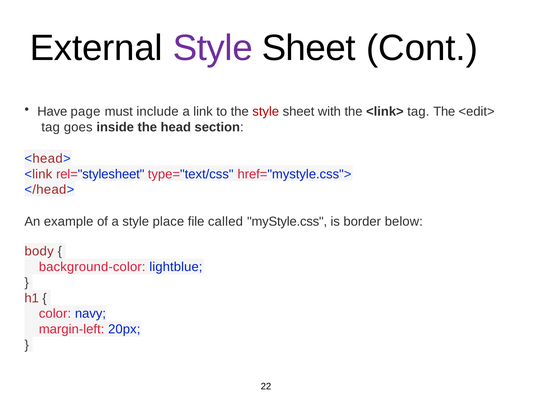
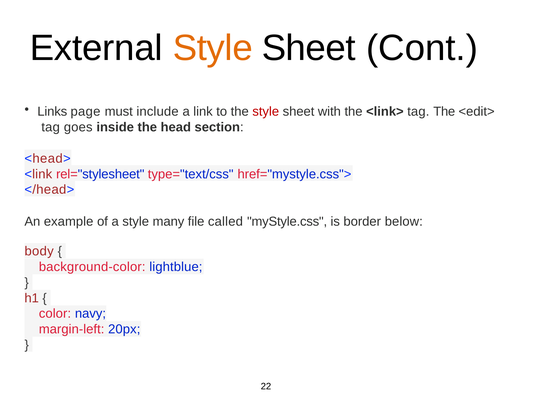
Style at (213, 48) colour: purple -> orange
Have: Have -> Links
place: place -> many
